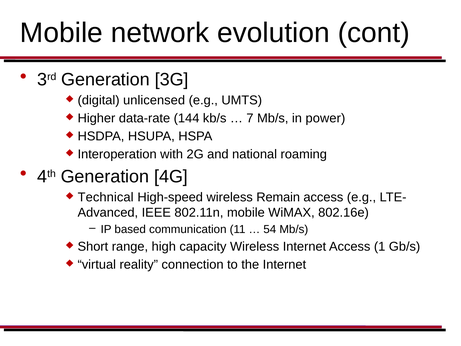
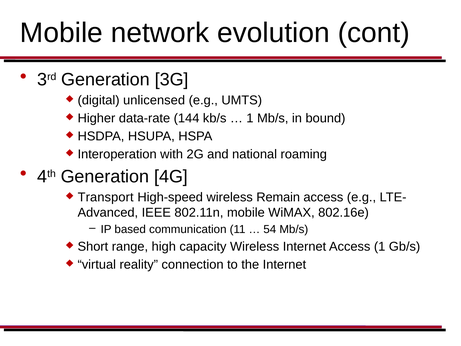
7 at (250, 118): 7 -> 1
power: power -> bound
Technical: Technical -> Transport
